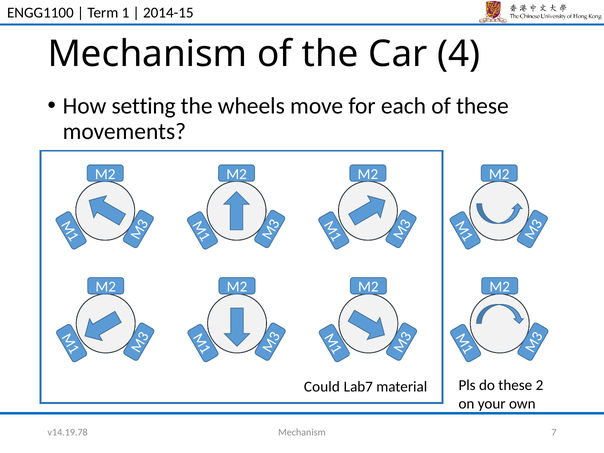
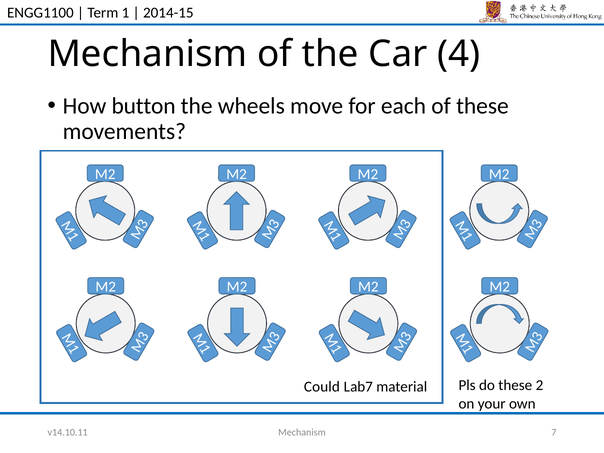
setting: setting -> button
v14.19.78: v14.19.78 -> v14.10.11
